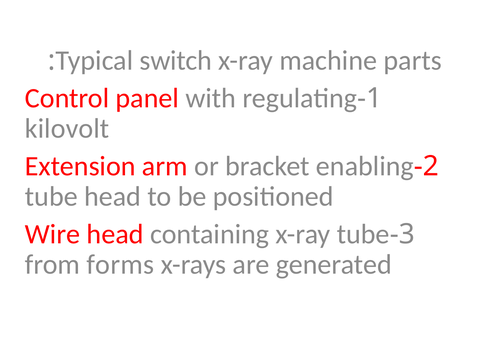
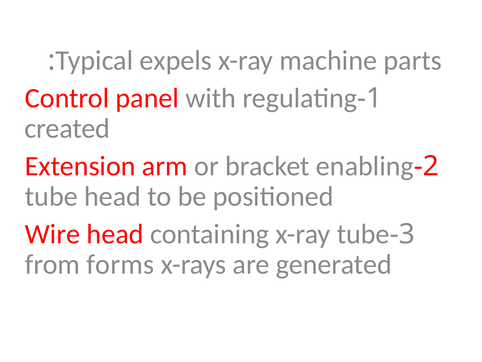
switch: switch -> expels
kilovolt: kilovolt -> created
